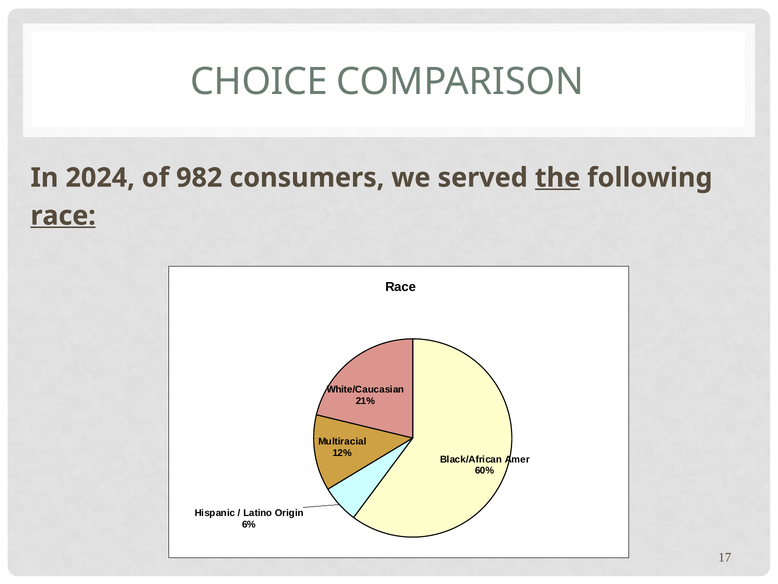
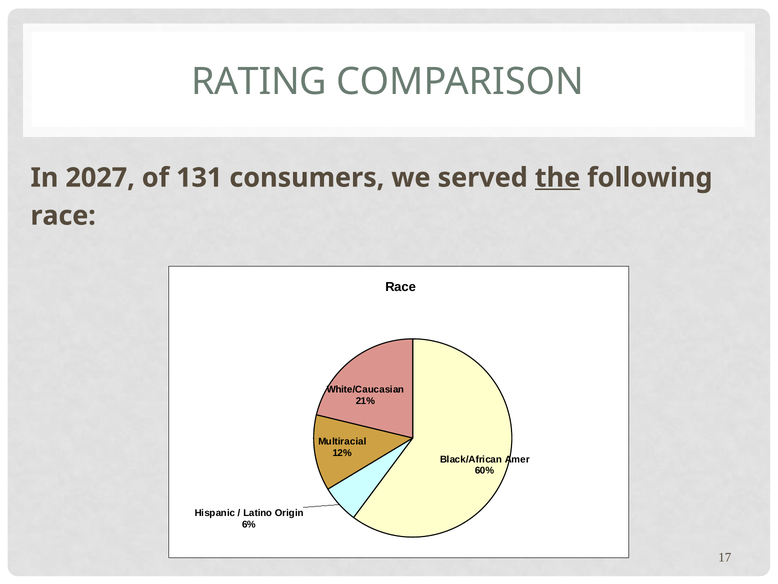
CHOICE: CHOICE -> RATING
2024: 2024 -> 2027
982: 982 -> 131
race at (63, 216) underline: present -> none
